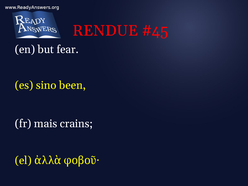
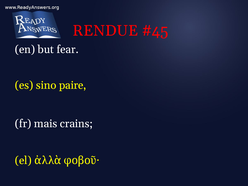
been: been -> paire
